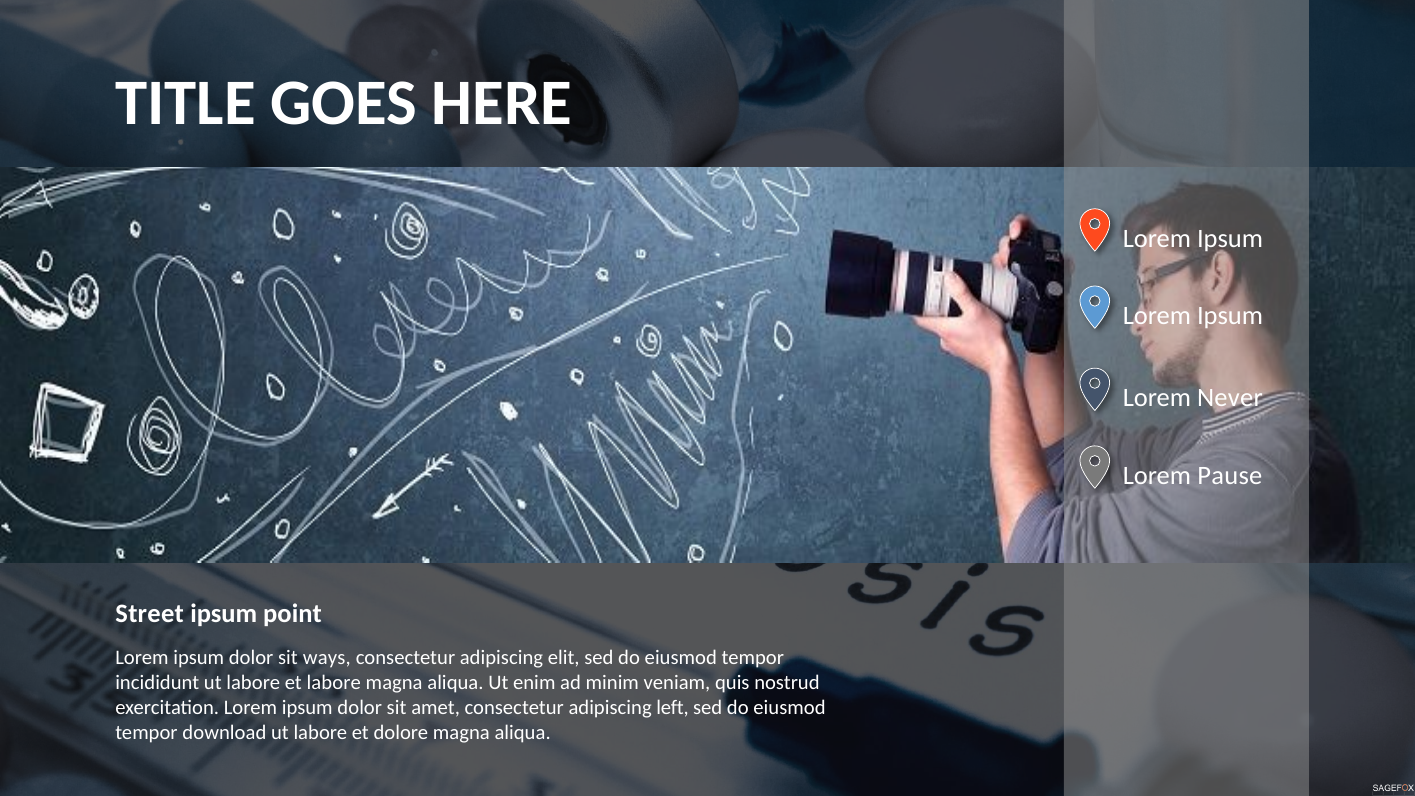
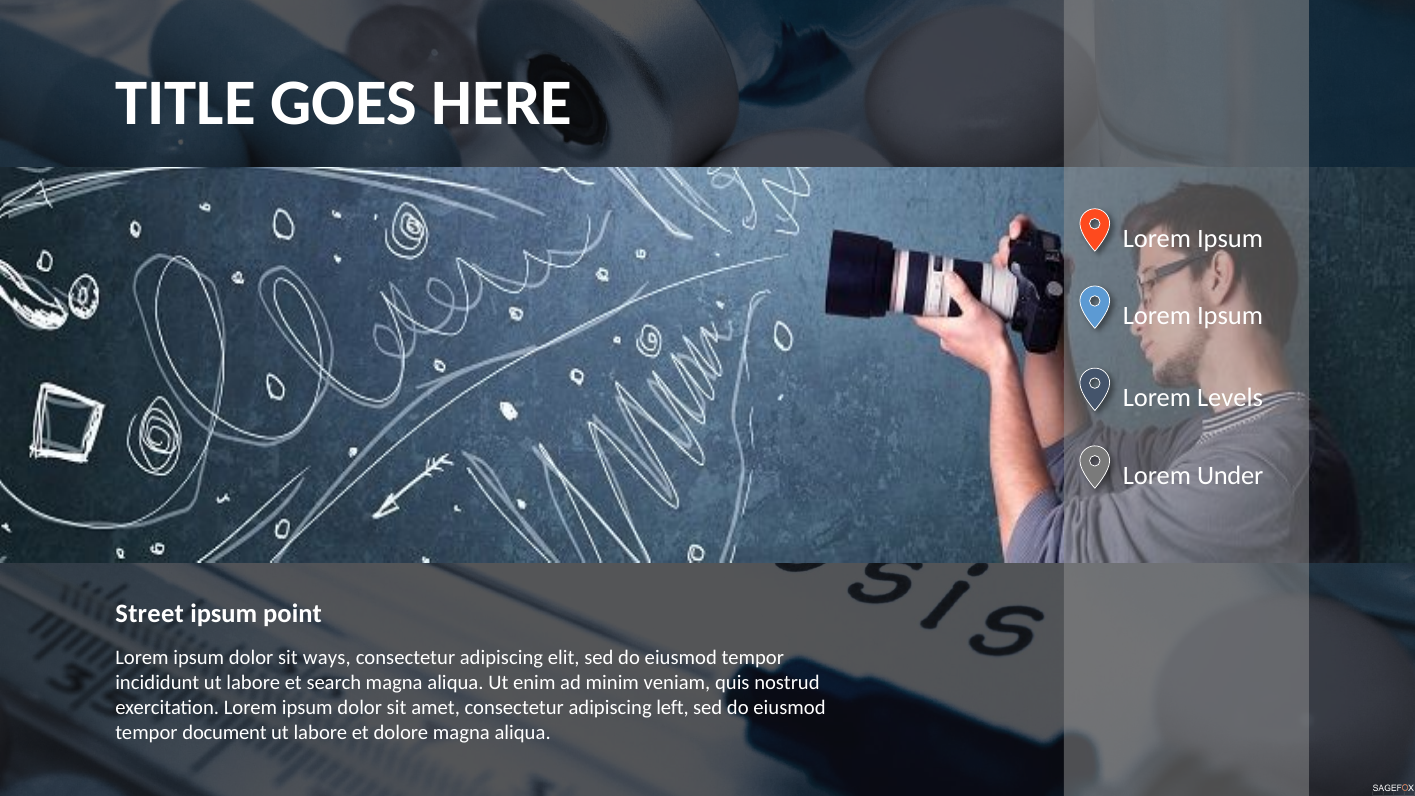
Never: Never -> Levels
Pause: Pause -> Under
et labore: labore -> search
download: download -> document
